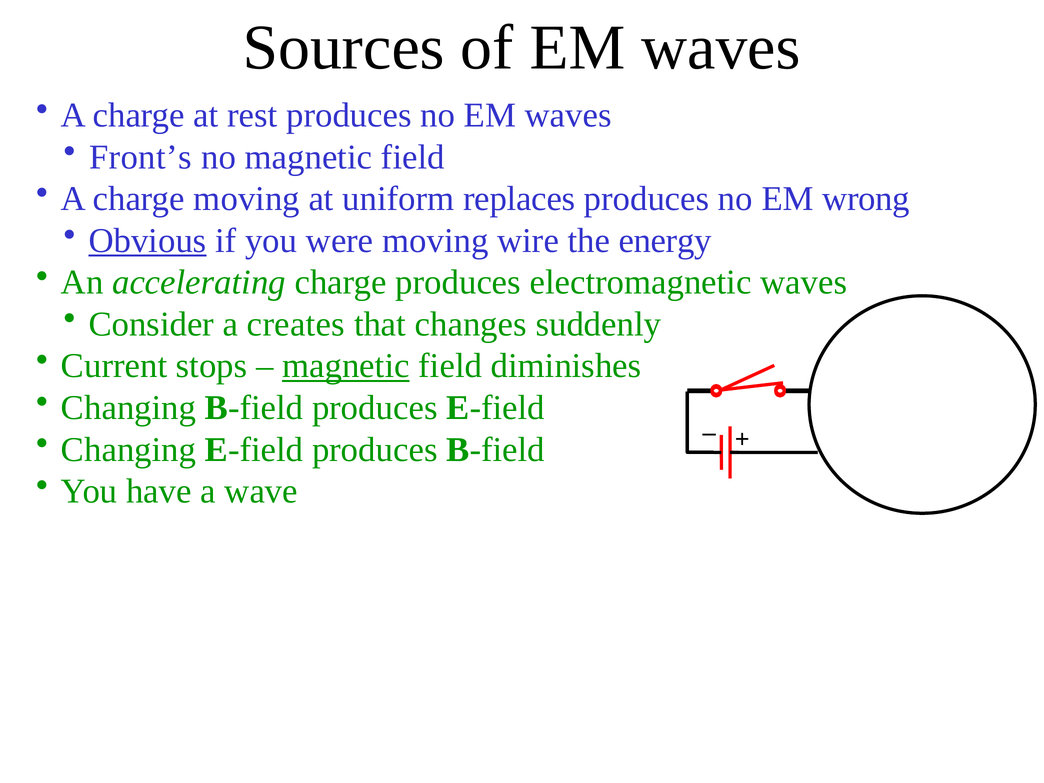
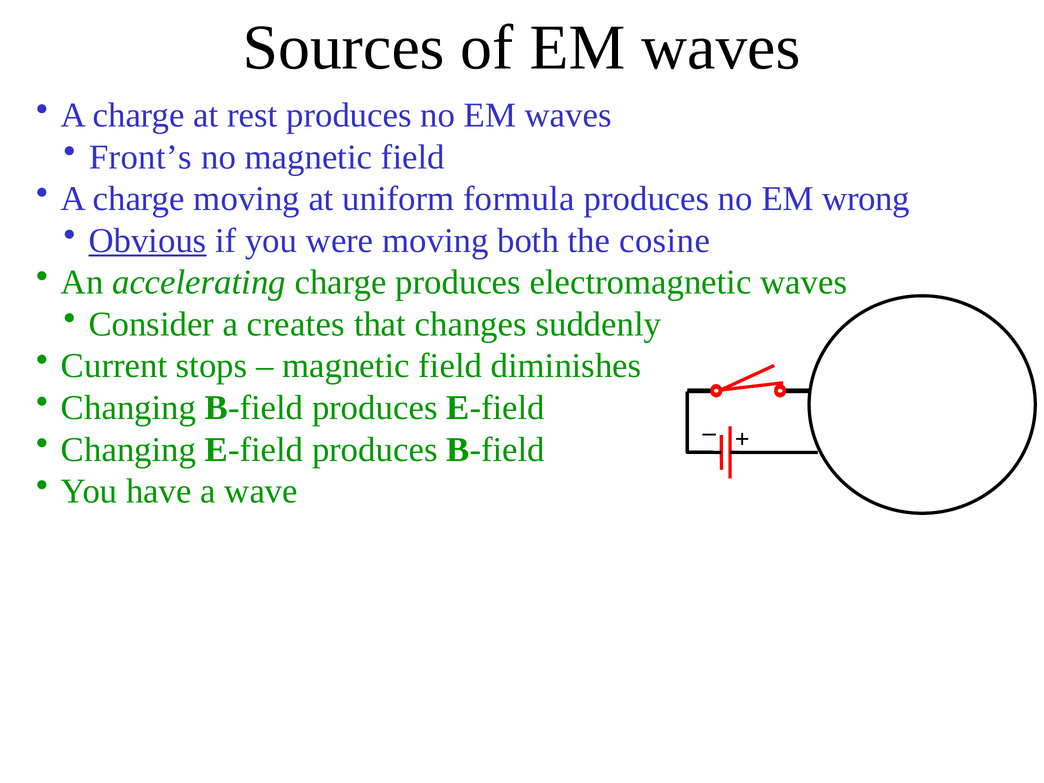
replaces: replaces -> formula
wire: wire -> both
energy: energy -> cosine
magnetic at (346, 366) underline: present -> none
